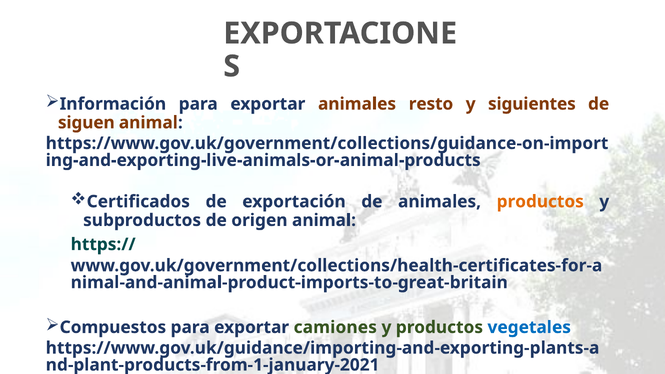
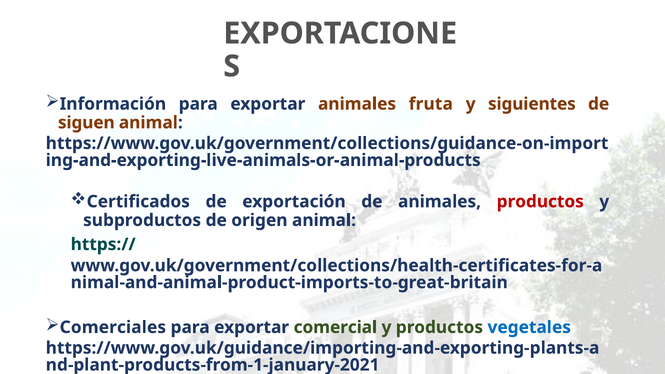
resto: resto -> fruta
productos at (540, 202) colour: orange -> red
Compuestos: Compuestos -> Comerciales
camiones: camiones -> comercial
